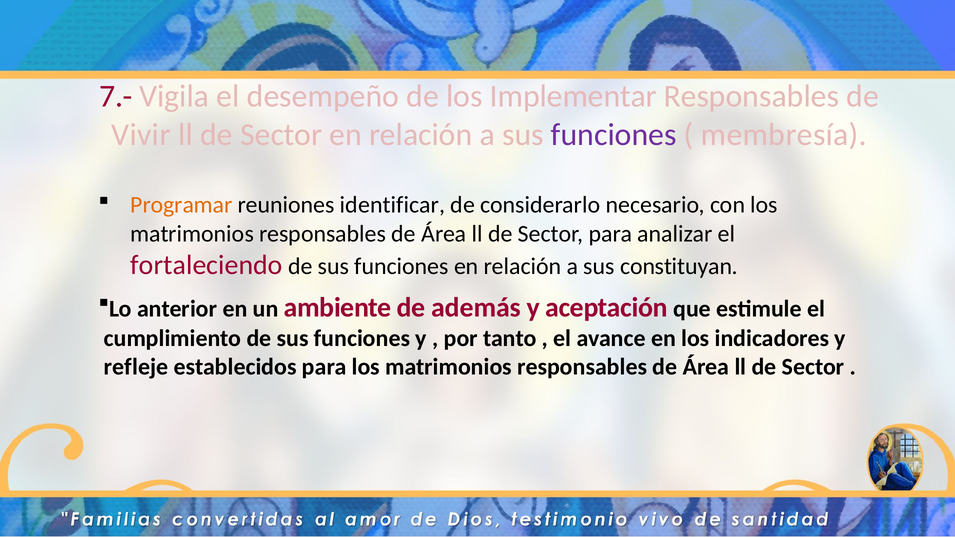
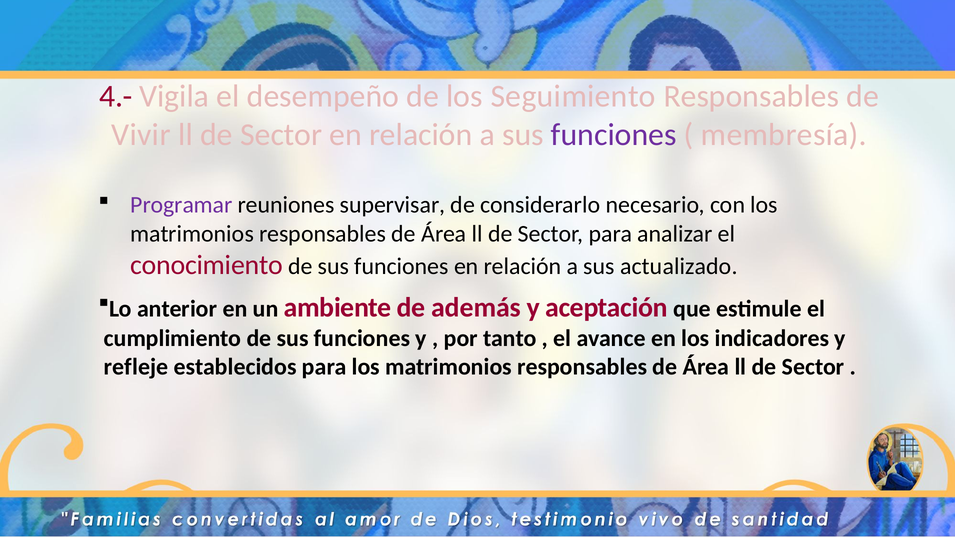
7.-: 7.- -> 4.-
Implementar: Implementar -> Seguimiento
Programar colour: orange -> purple
identificar: identificar -> supervisar
fortaleciendo: fortaleciendo -> conocimiento
constituyan: constituyan -> actualizado
